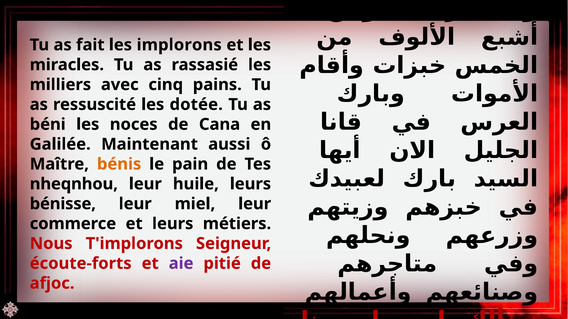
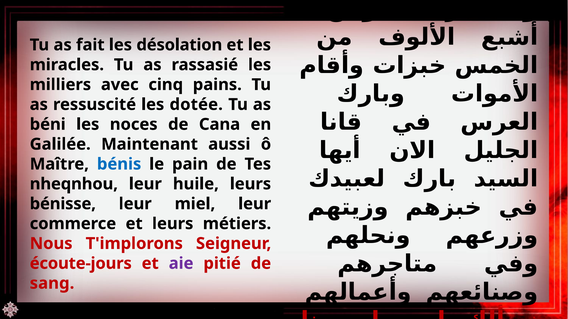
implorons: implorons -> désolation
bénis colour: orange -> blue
écoute-forts: écoute-forts -> écoute-jours
afjoc: afjoc -> sang
